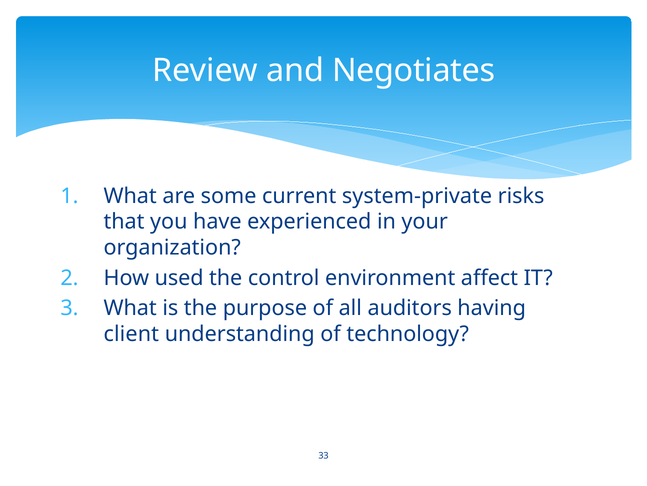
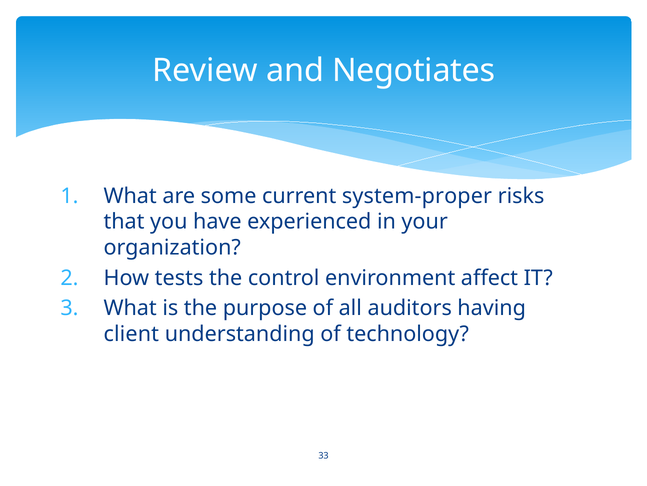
system-private: system-private -> system-proper
used: used -> tests
